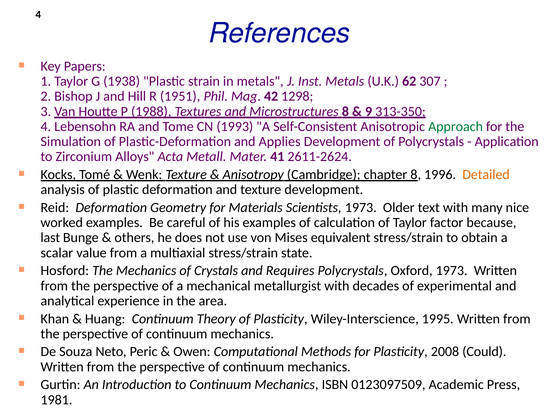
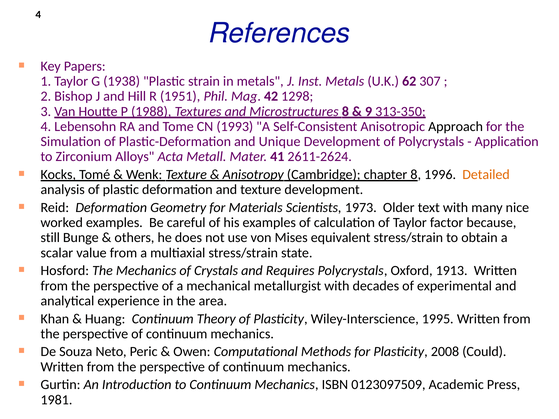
Approach colour: green -> black
Applies: Applies -> Unique
last: last -> still
Oxford 1973: 1973 -> 1913
